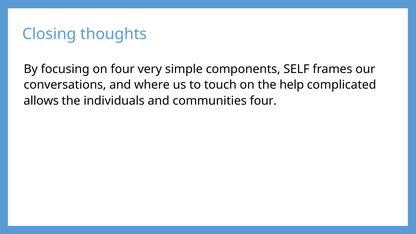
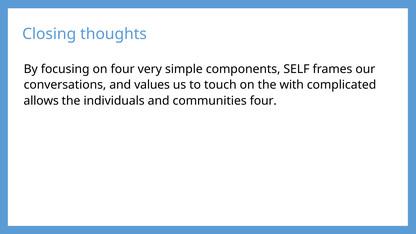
where: where -> values
help: help -> with
